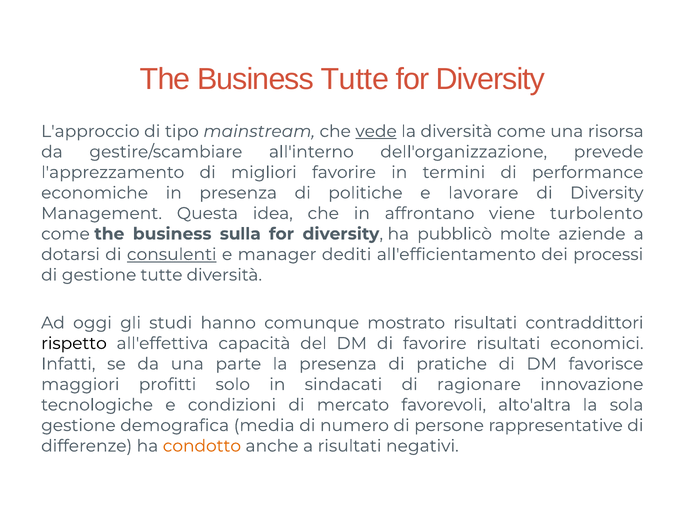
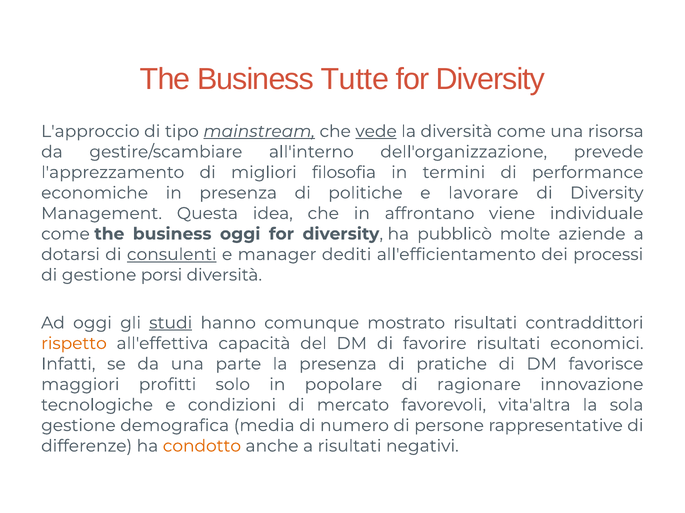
mainstream underline: none -> present
migliori favorire: favorire -> filosofia
turbolento: turbolento -> individuale
business sulla: sulla -> oggi
gestione tutte: tutte -> porsi
studi underline: none -> present
rispetto colour: black -> orange
sindacati: sindacati -> popolare
alto'altra: alto'altra -> vita'altra
